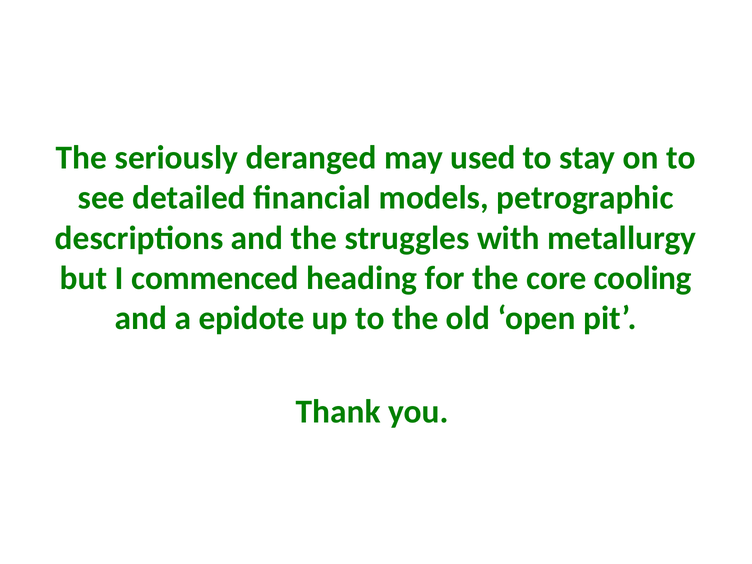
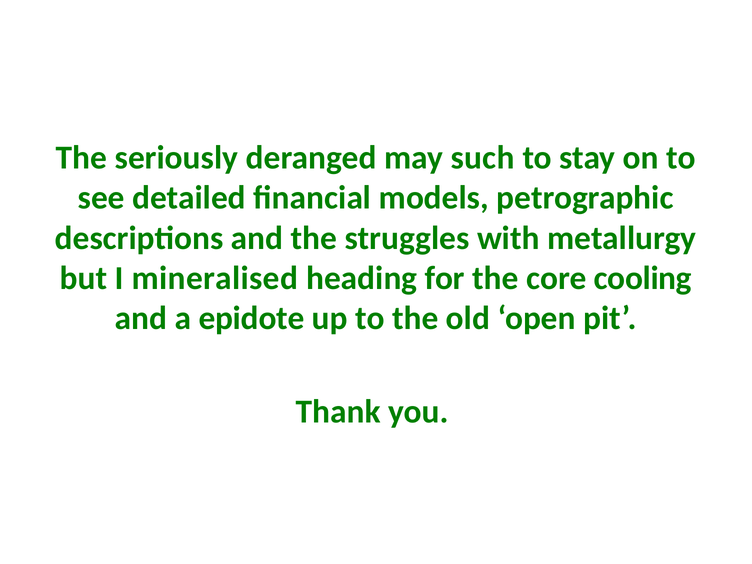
used: used -> such
commenced: commenced -> mineralised
